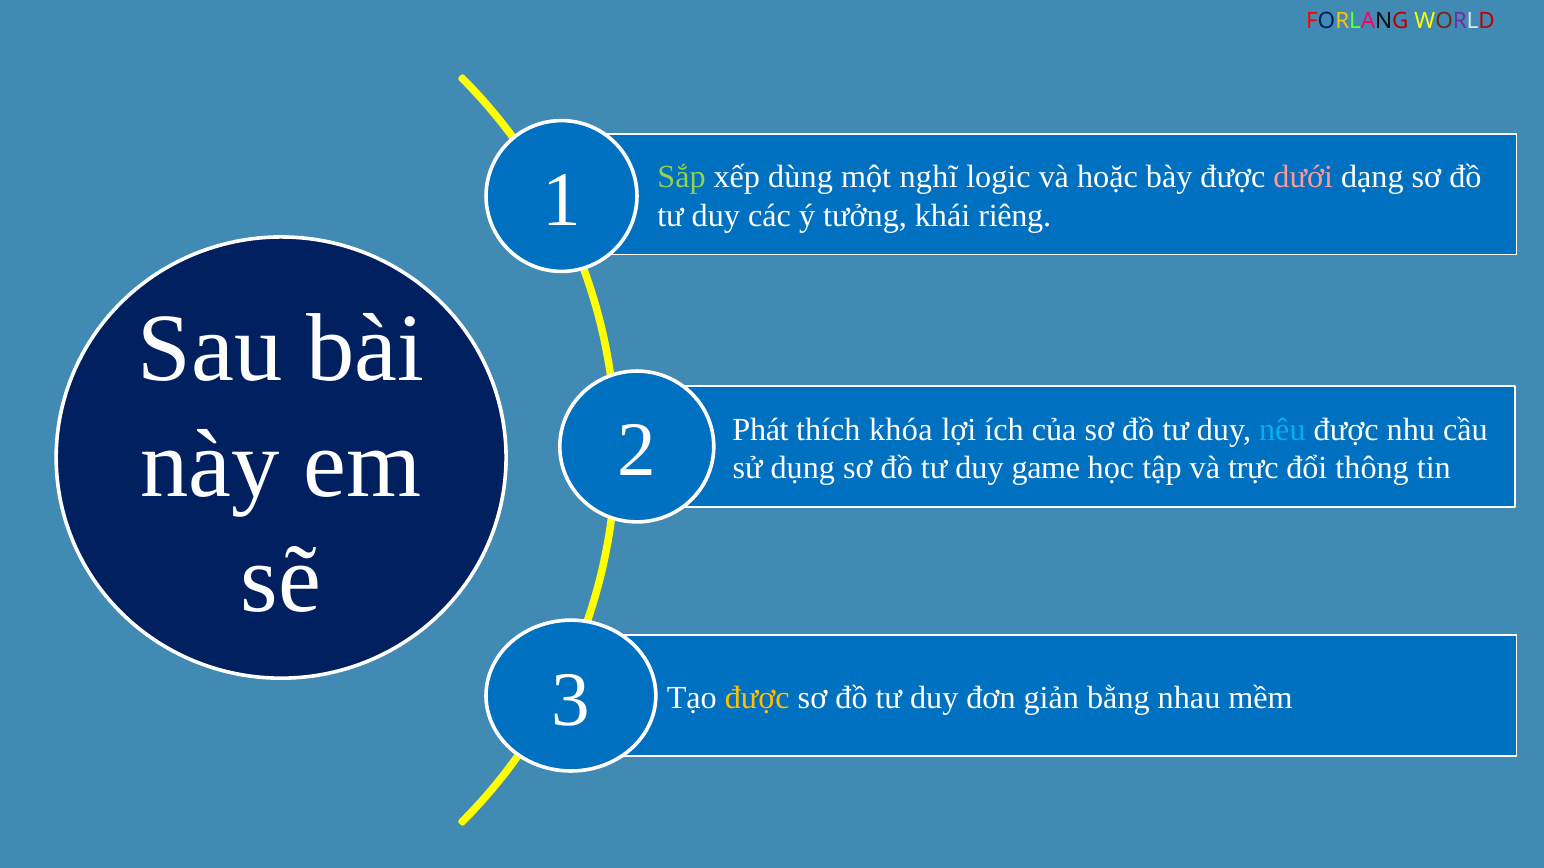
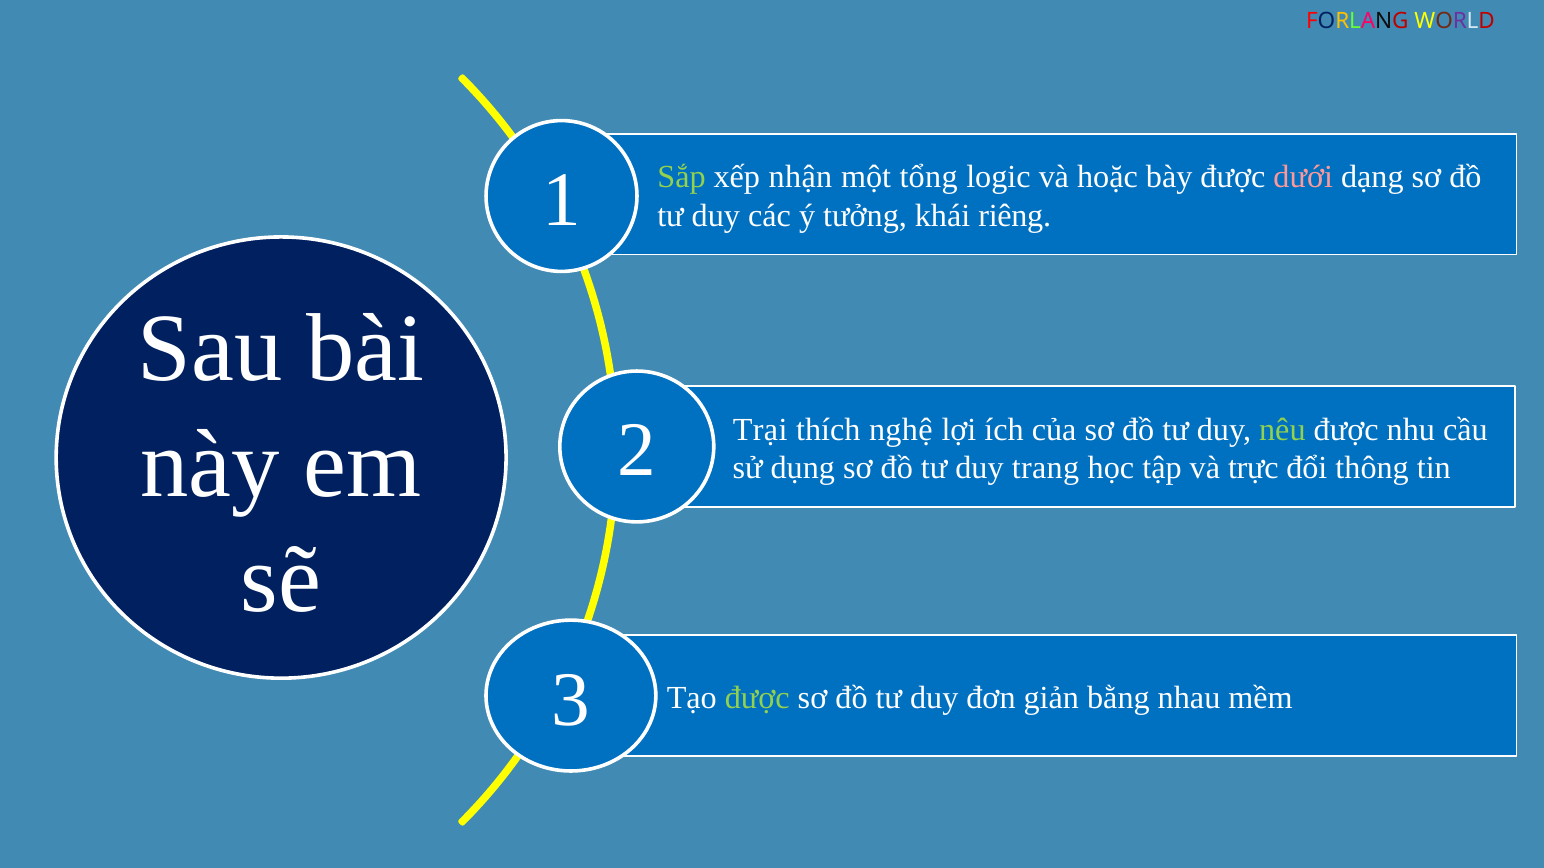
dùng: dùng -> nhận
nghĩ: nghĩ -> tổng
Phát: Phát -> Trại
khóa: khóa -> nghệ
nêu colour: light blue -> light green
game: game -> trang
được at (757, 698) colour: yellow -> light green
